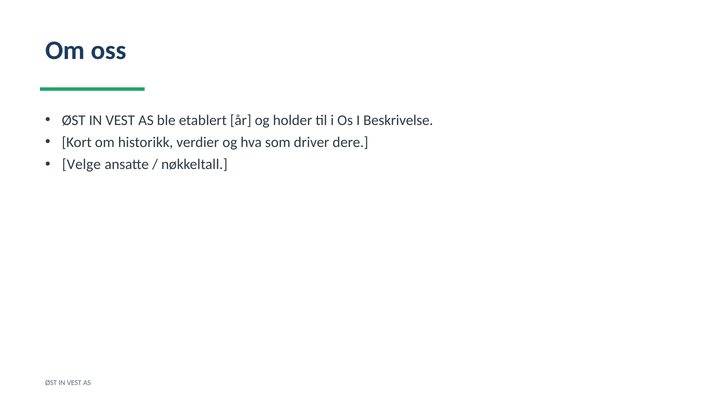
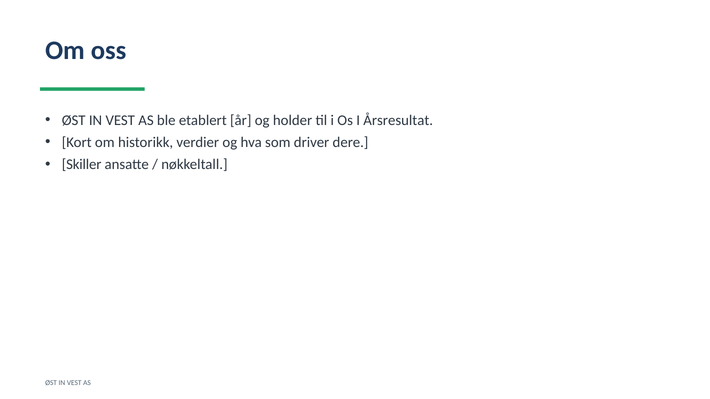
Beskrivelse: Beskrivelse -> Årsresultat
Velge: Velge -> Skiller
